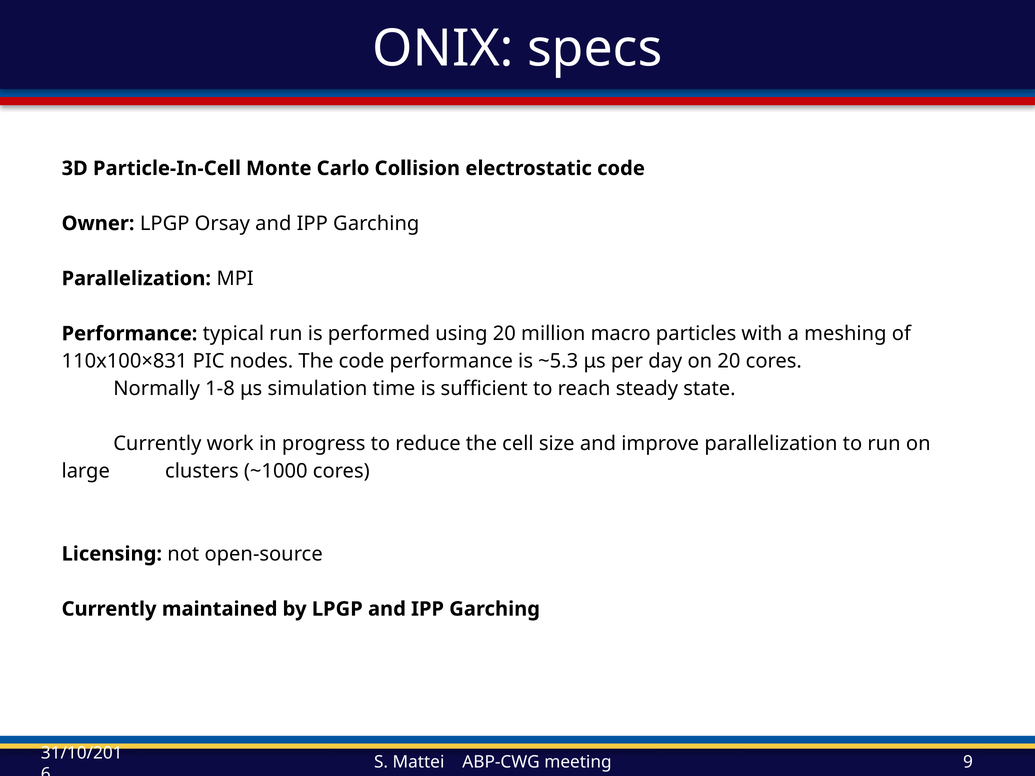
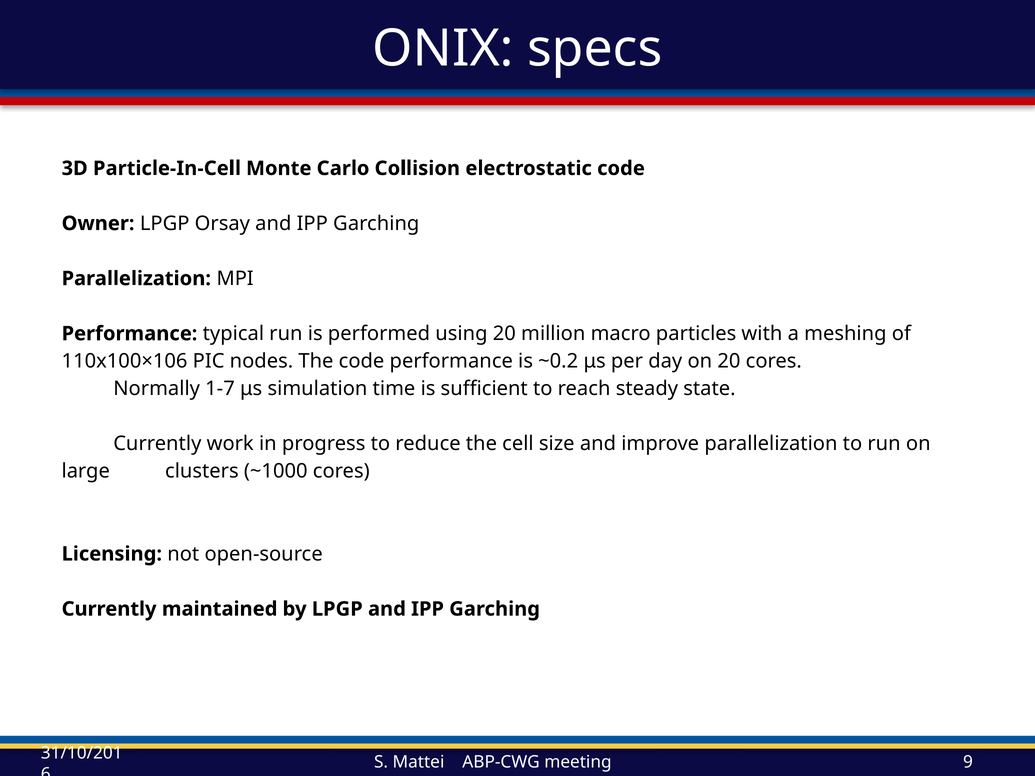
110x100×831: 110x100×831 -> 110x100×106
~5.3: ~5.3 -> ~0.2
1-8: 1-8 -> 1-7
